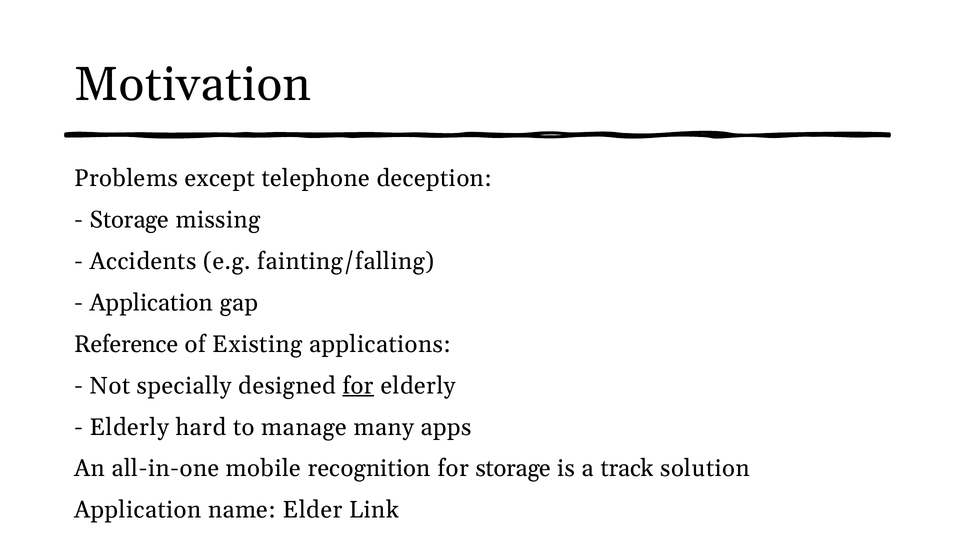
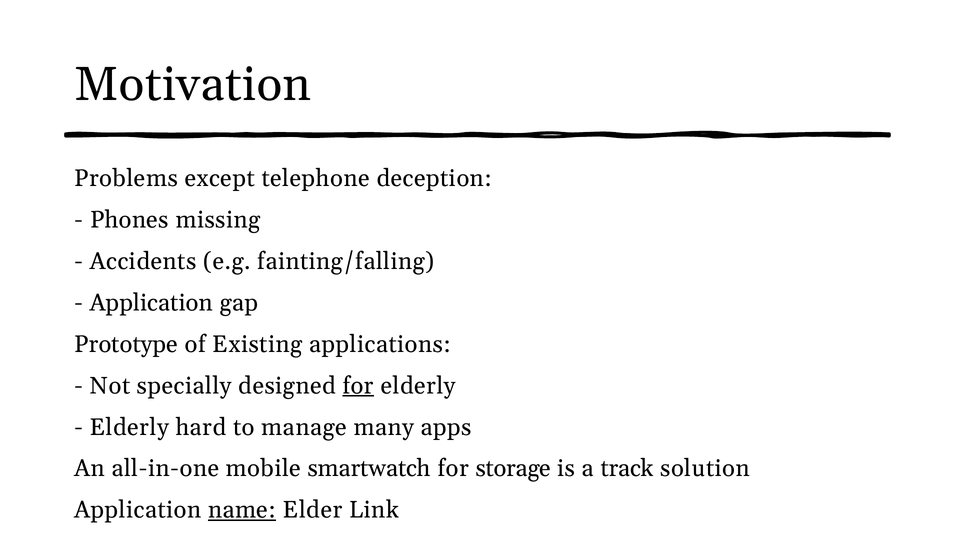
Storage at (129, 220): Storage -> Phones
Reference: Reference -> Prototype
recognition: recognition -> smartwatch
name underline: none -> present
